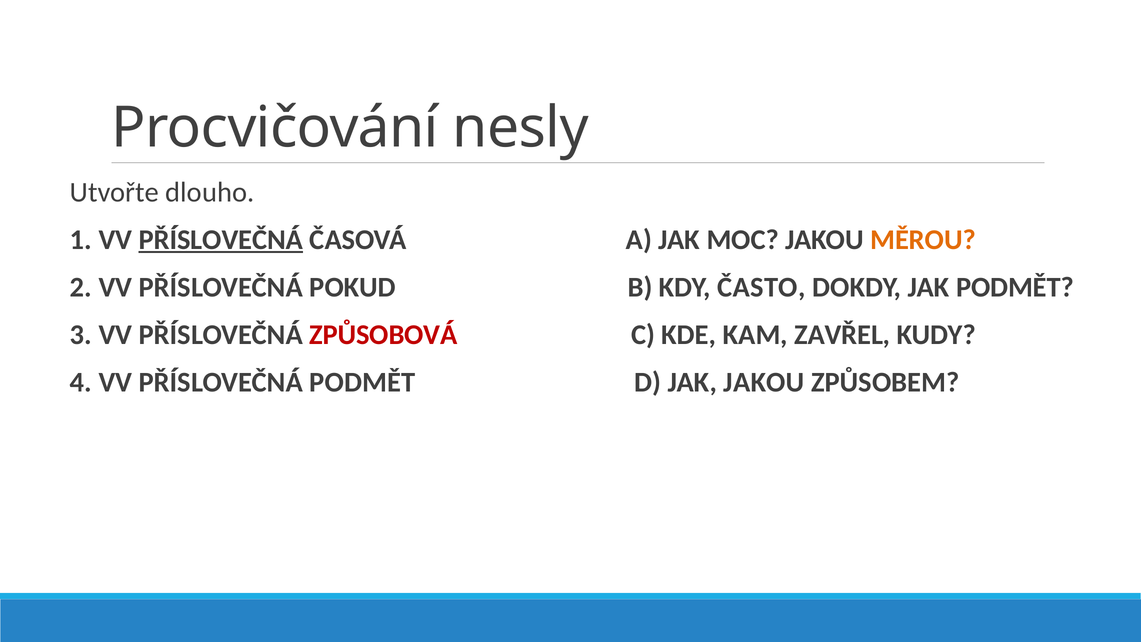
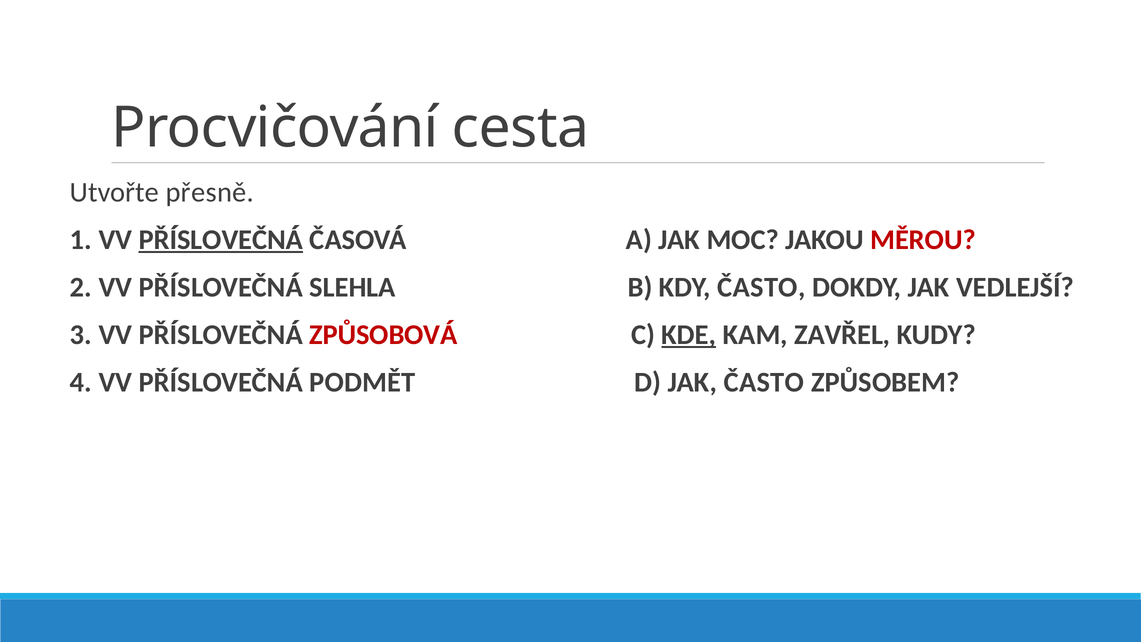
nesly: nesly -> cesta
dlouho: dlouho -> přesně
MĚROU colour: orange -> red
POKUD: POKUD -> SLEHLA
JAK PODMĚT: PODMĚT -> VEDLEJŠÍ
KDE underline: none -> present
JAK JAKOU: JAKOU -> ČASTO
